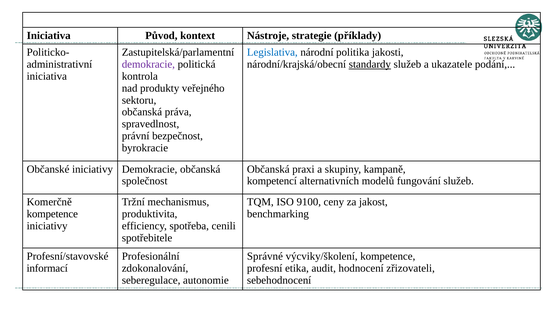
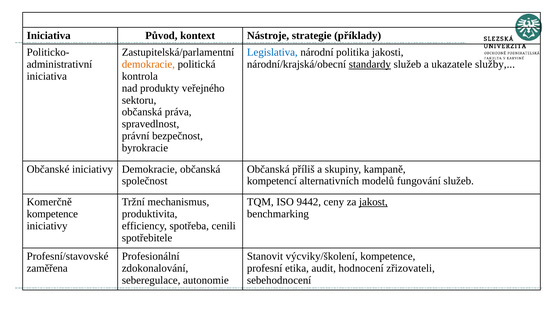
demokracie at (148, 64) colour: purple -> orange
podání: podání -> služby
praxi: praxi -> příliš
9100: 9100 -> 9442
jakost underline: none -> present
Správné: Správné -> Stanovit
informací: informací -> zaměřena
